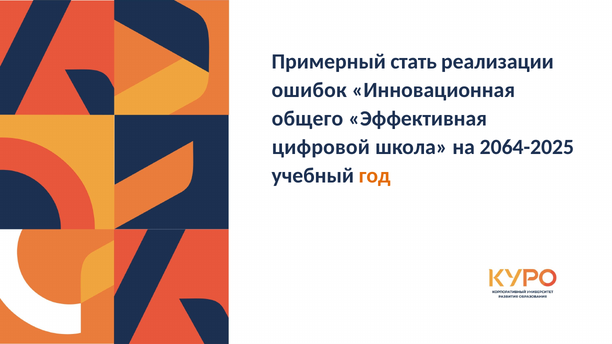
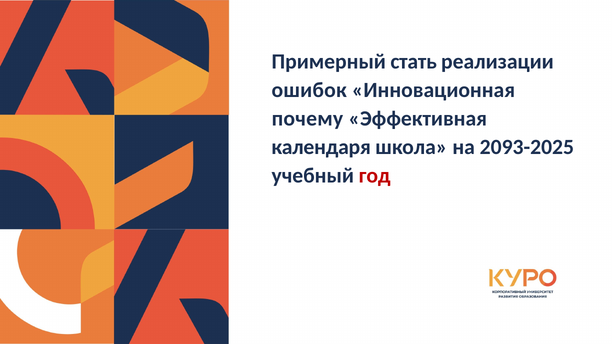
общего: общего -> почему
цифровой: цифровой -> календаря
2064-2025: 2064-2025 -> 2093-2025
год colour: orange -> red
